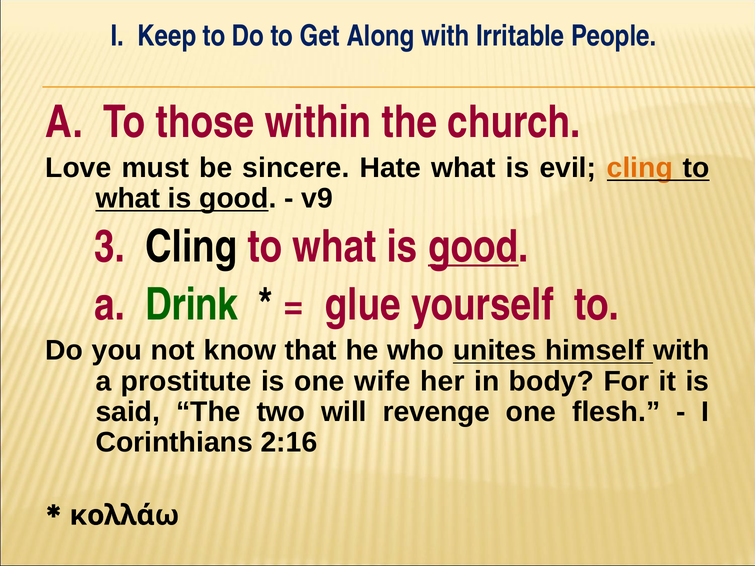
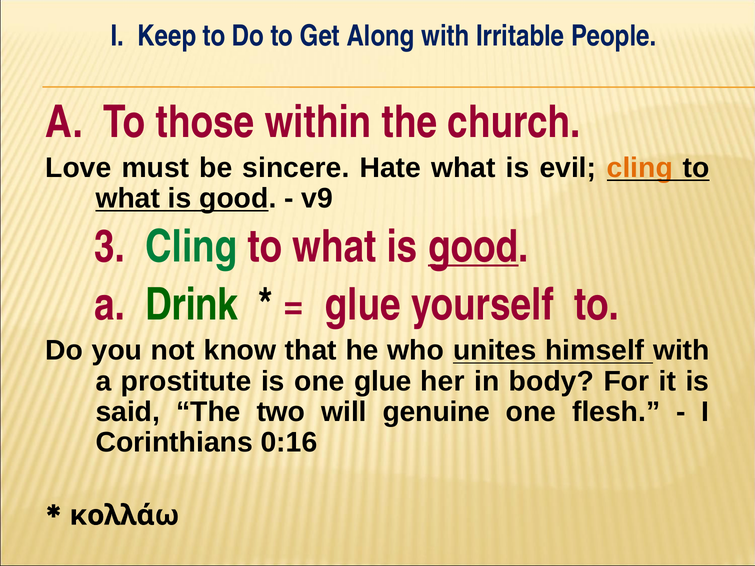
Cling at (191, 247) colour: black -> green
one wife: wife -> glue
revenge: revenge -> genuine
2:16: 2:16 -> 0:16
